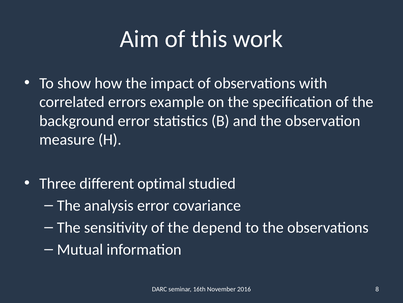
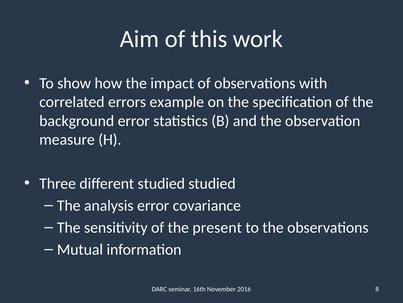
different optimal: optimal -> studied
depend: depend -> present
